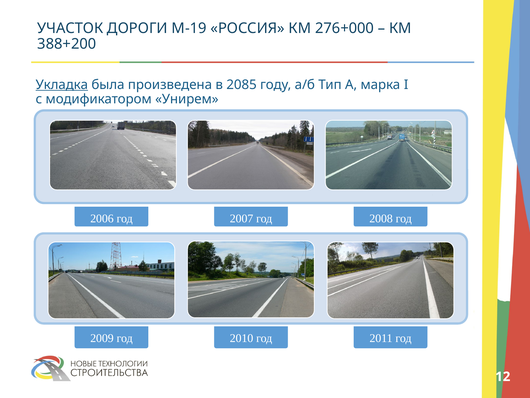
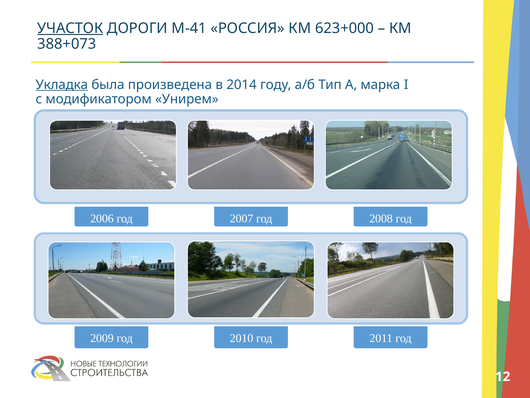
УЧАСТОК underline: none -> present
М-19: М-19 -> М-41
276+000: 276+000 -> 623+000
388+200: 388+200 -> 388+073
2085: 2085 -> 2014
